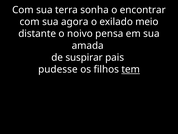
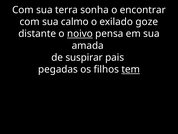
agora: agora -> calmo
meio: meio -> goze
noivo underline: none -> present
pudesse: pudesse -> pegadas
